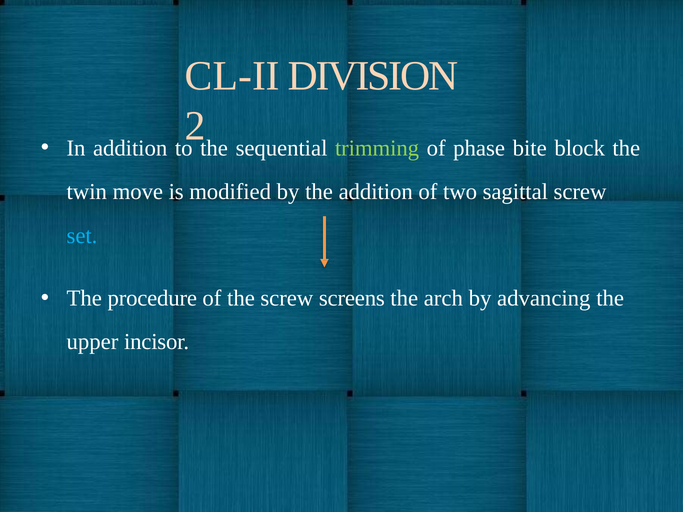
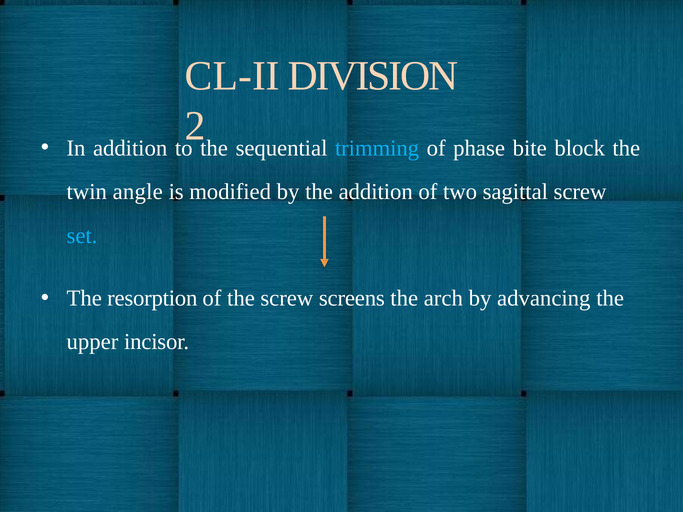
trimming colour: light green -> light blue
move: move -> angle
procedure: procedure -> resorption
